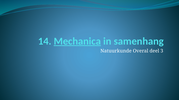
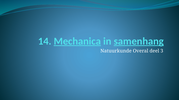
samenhang underline: none -> present
